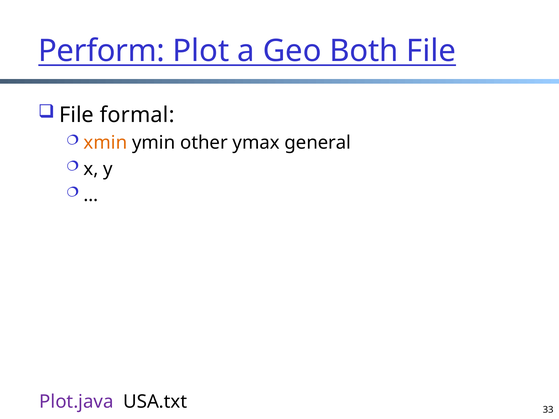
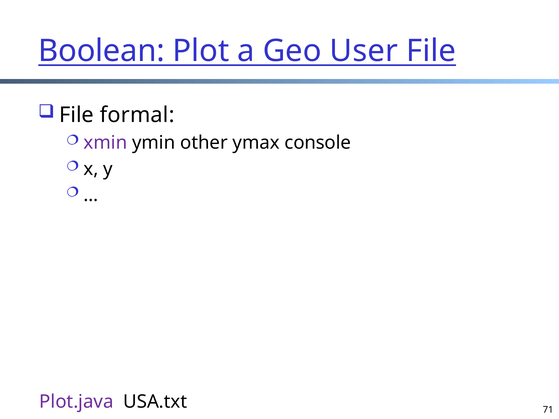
Perform: Perform -> Boolean
Both: Both -> User
xmin colour: orange -> purple
general: general -> console
33: 33 -> 71
